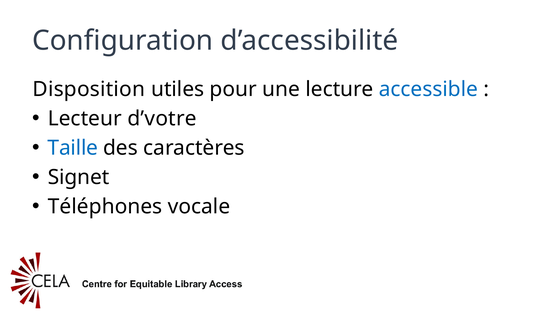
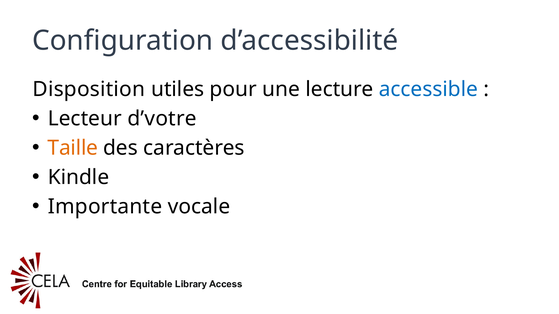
Taille colour: blue -> orange
Signet: Signet -> Kindle
Téléphones: Téléphones -> Importante
